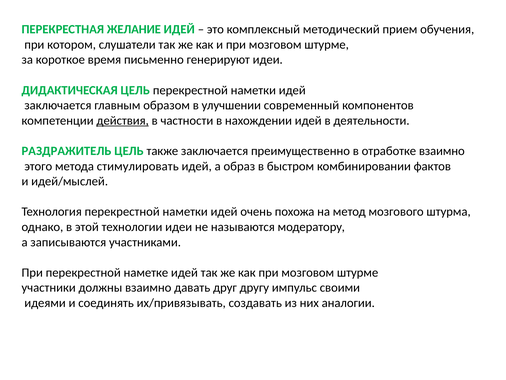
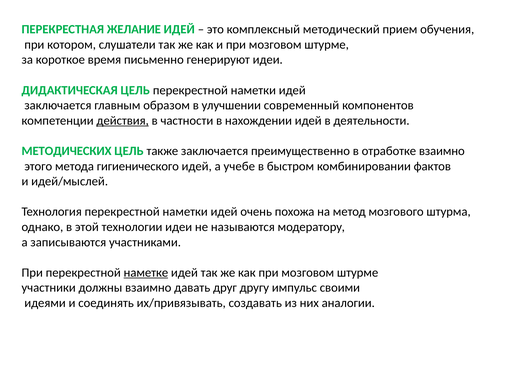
РАЗДРАЖИТЕЛЬ: РАЗДРАЖИТЕЛЬ -> МЕТОДИЧЕСКИХ
стимулировать: стимулировать -> гигиенического
образ: образ -> учебе
наметке underline: none -> present
